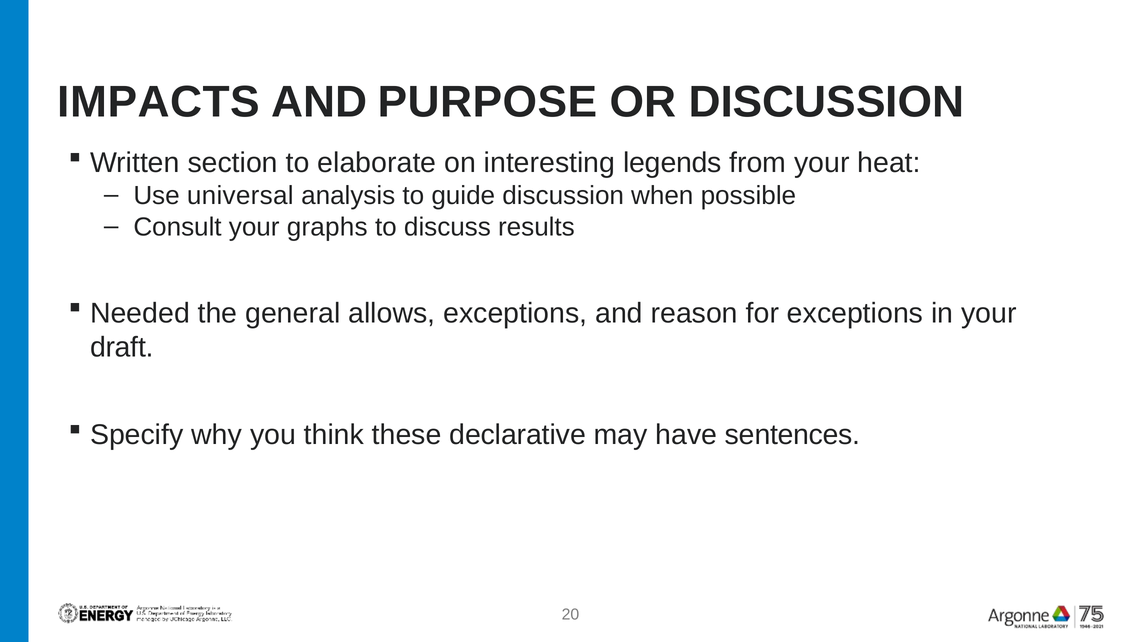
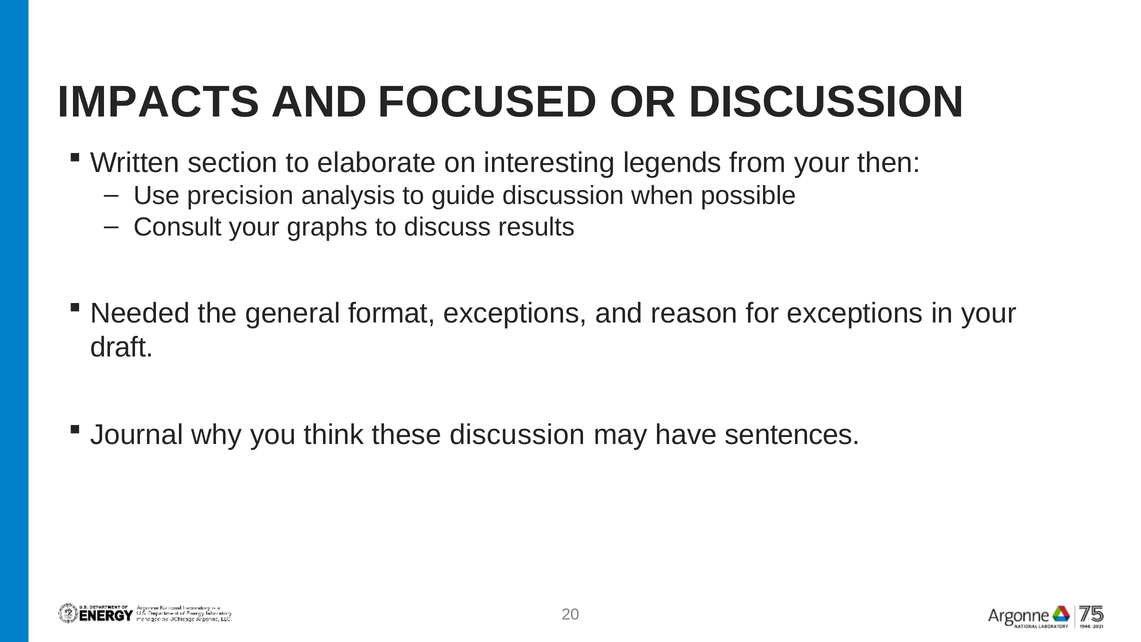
PURPOSE: PURPOSE -> FOCUSED
heat: heat -> then
universal: universal -> precision
allows: allows -> format
Specify: Specify -> Journal
these declarative: declarative -> discussion
